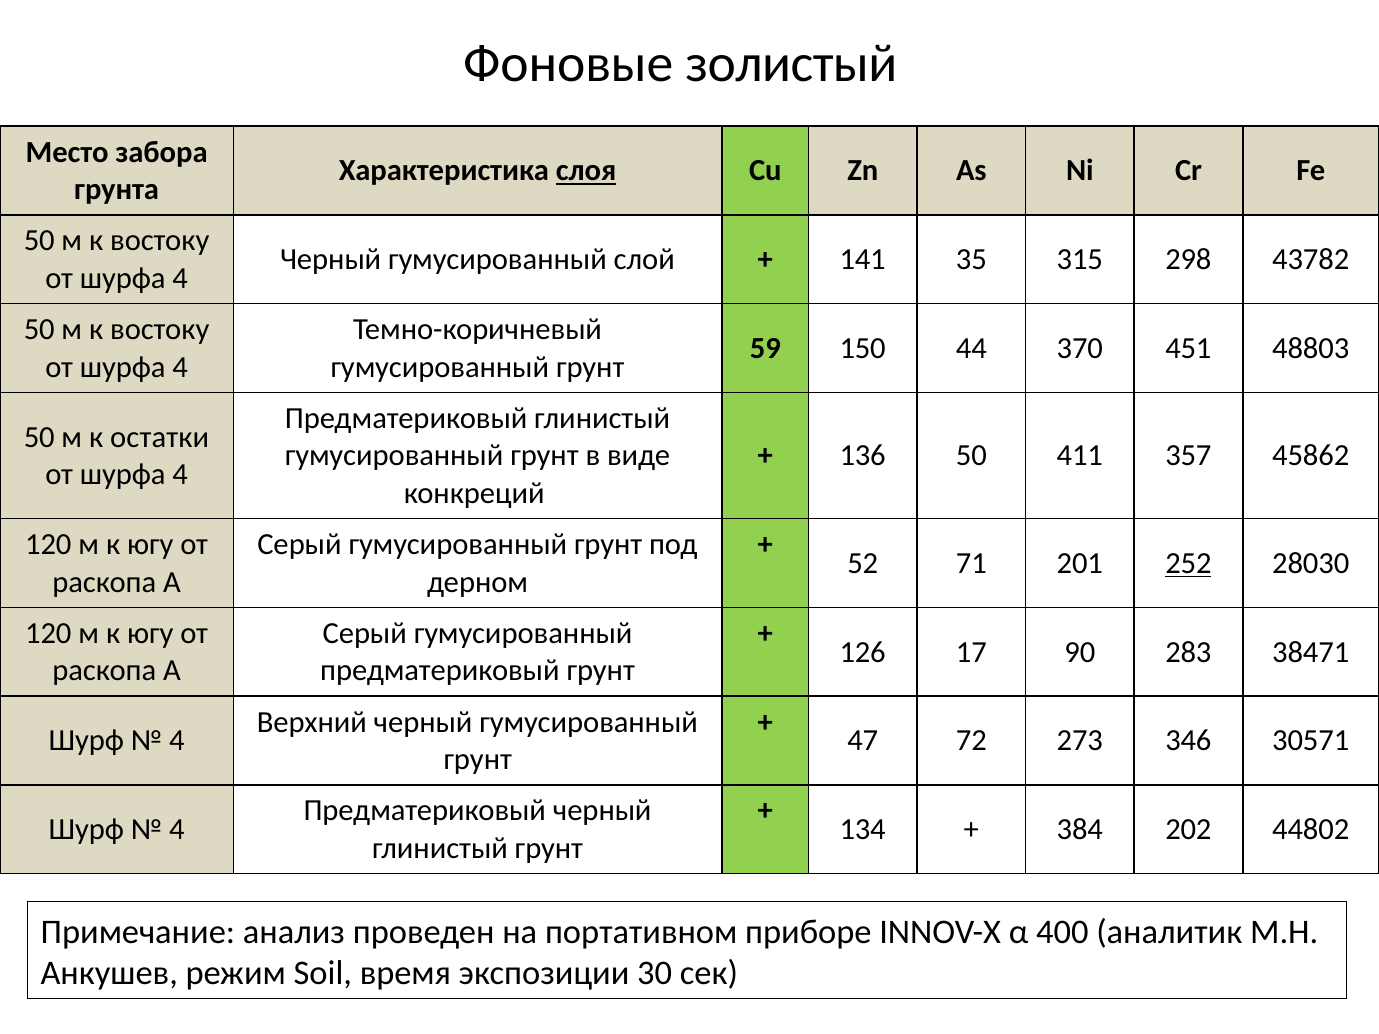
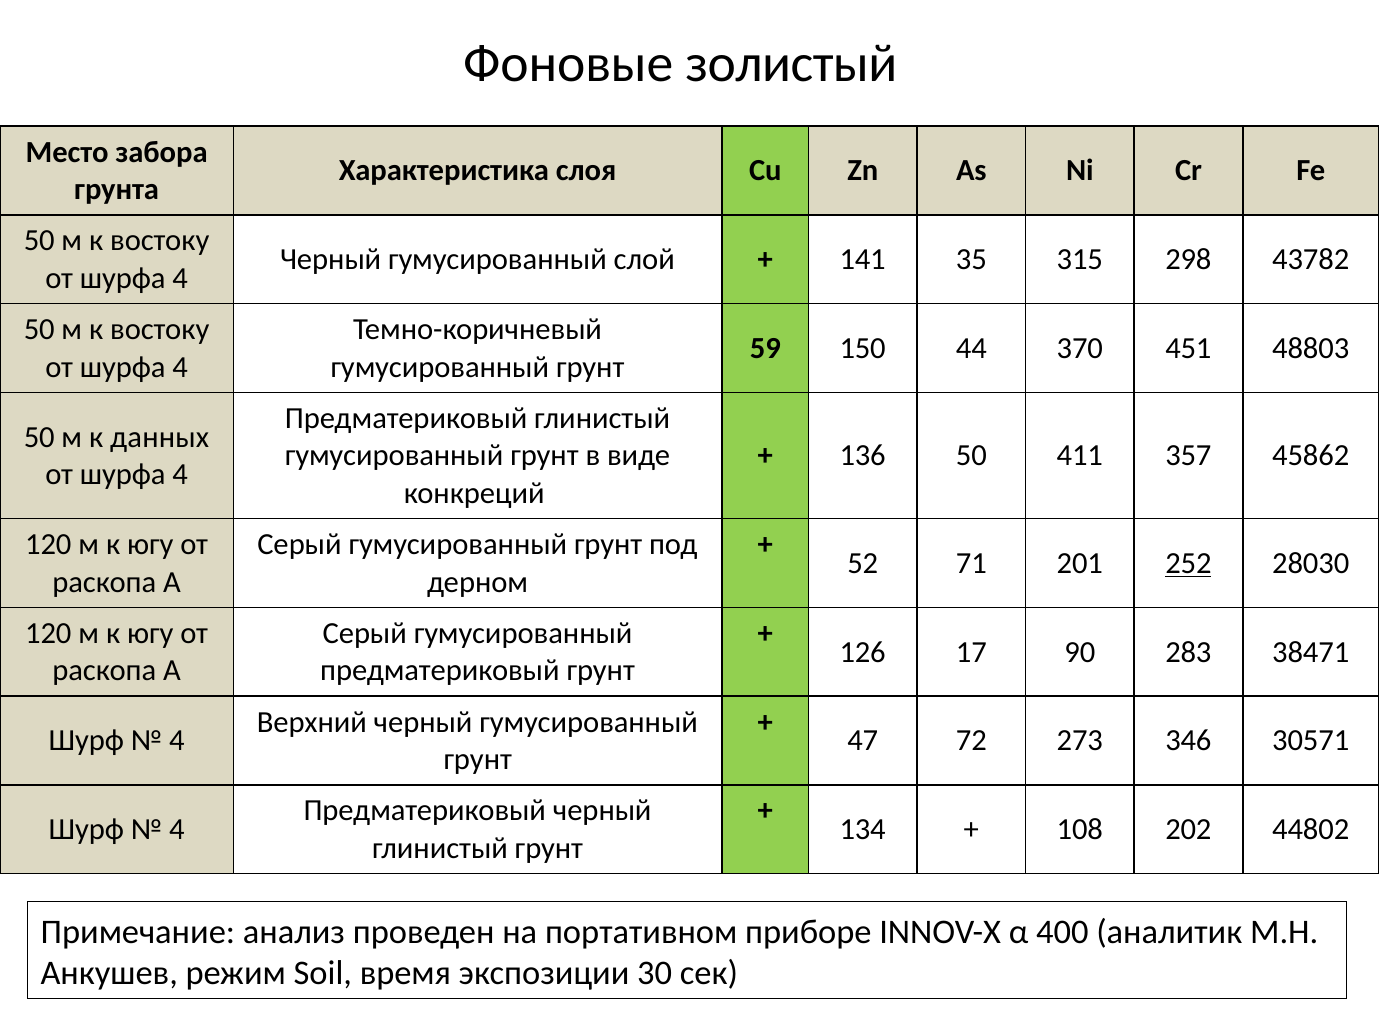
слоя underline: present -> none
остатки: остатки -> данных
384: 384 -> 108
